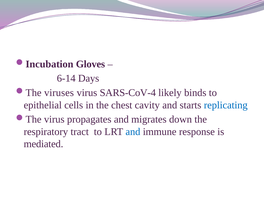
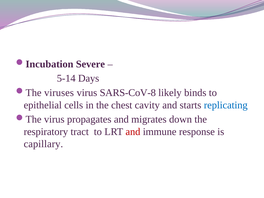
Gloves: Gloves -> Severe
6-14: 6-14 -> 5-14
SARS-CoV-4: SARS-CoV-4 -> SARS-CoV-8
and at (133, 132) colour: blue -> red
mediated: mediated -> capillary
